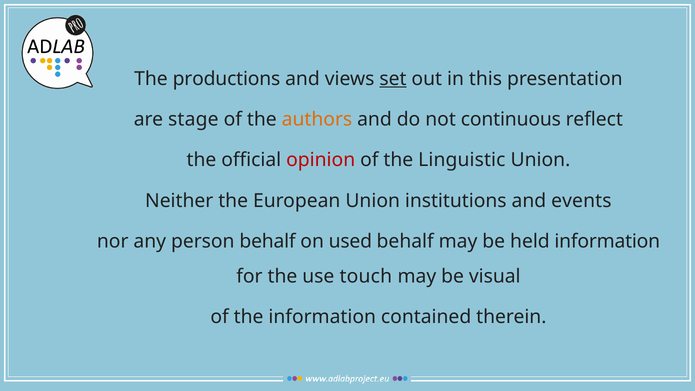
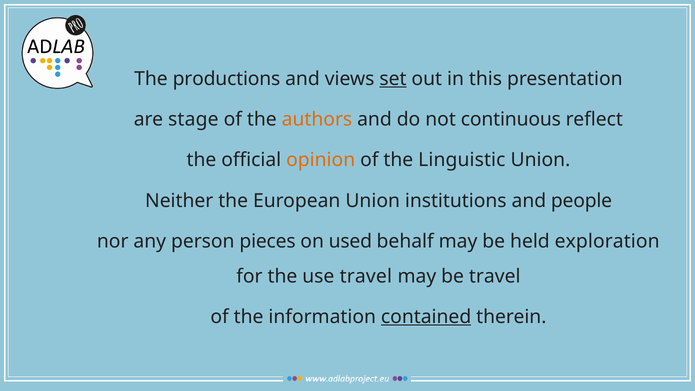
opinion colour: red -> orange
events: events -> people
person behalf: behalf -> pieces
held information: information -> exploration
use touch: touch -> travel
be visual: visual -> travel
contained underline: none -> present
